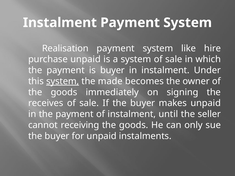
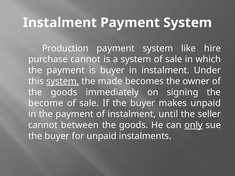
Realisation: Realisation -> Production
purchase unpaid: unpaid -> cannot
receives: receives -> become
receiving: receiving -> between
only underline: none -> present
